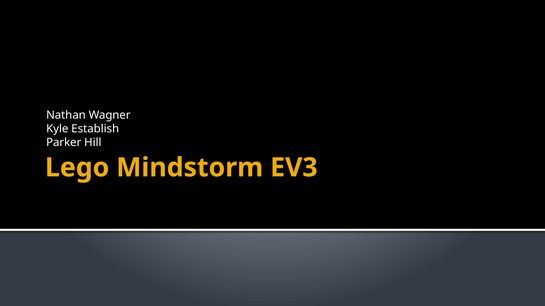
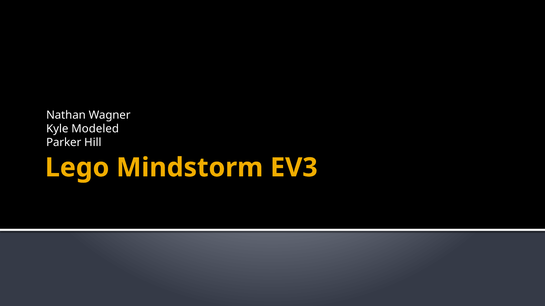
Establish: Establish -> Modeled
